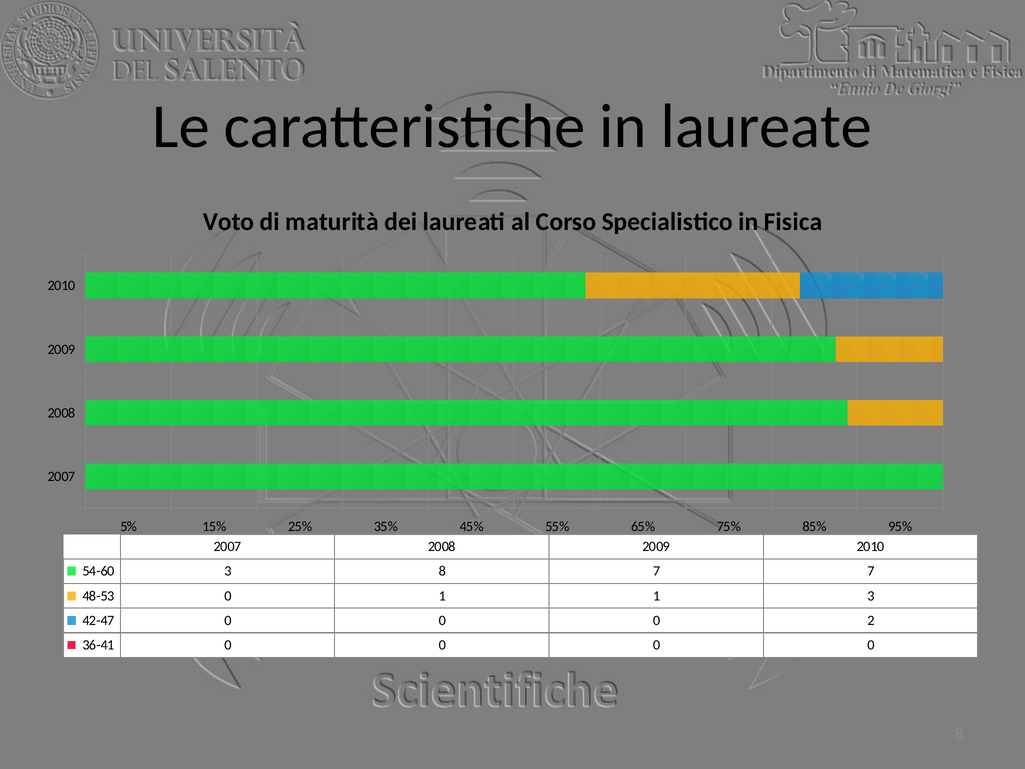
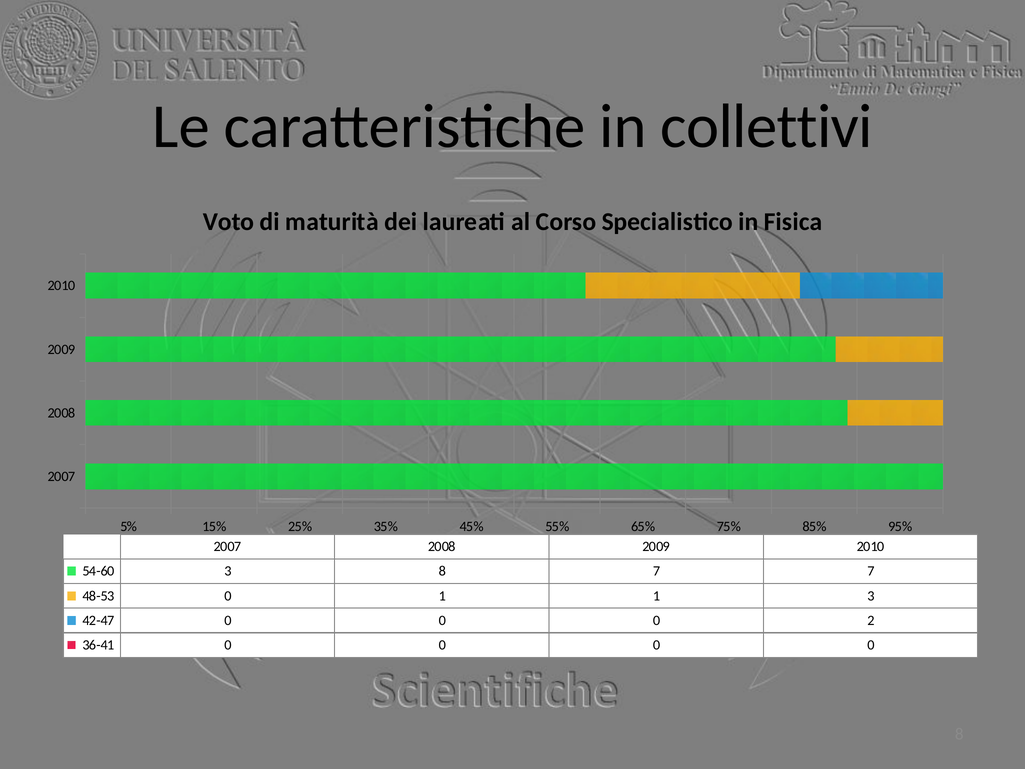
laureate: laureate -> collettivi
